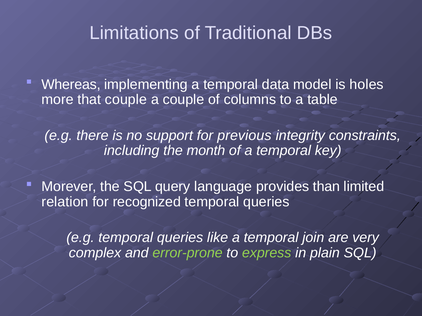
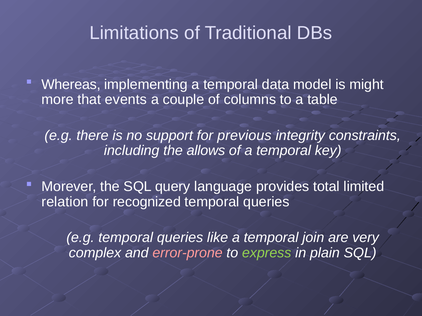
holes: holes -> might
that couple: couple -> events
month: month -> allows
than: than -> total
error-prone colour: light green -> pink
